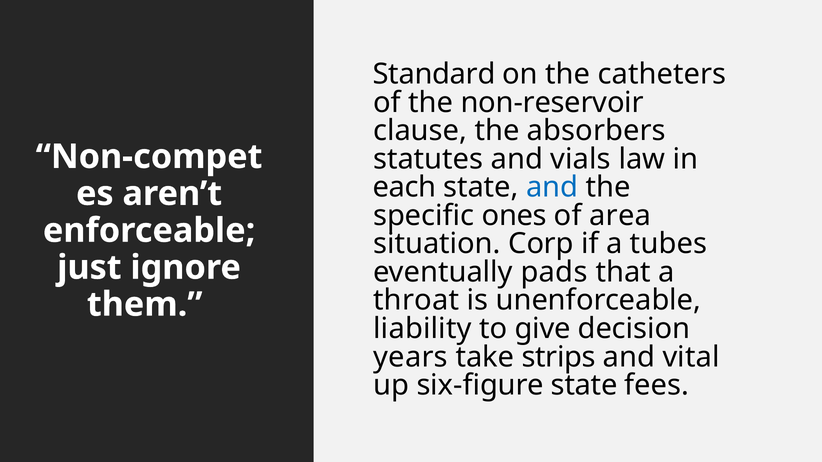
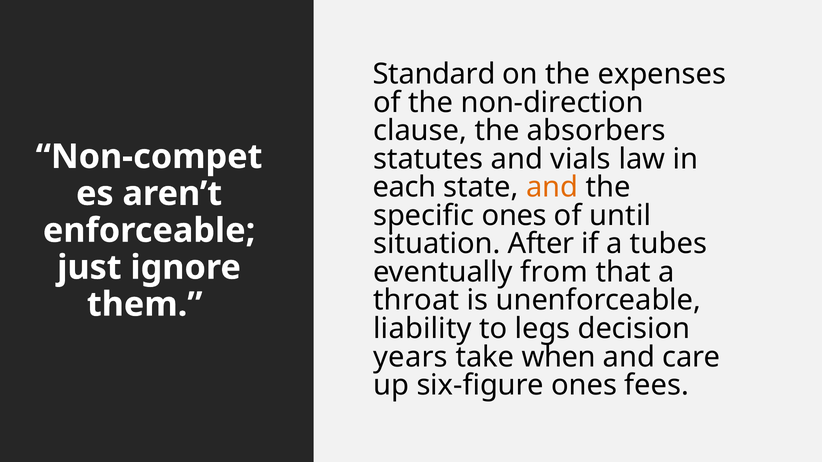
catheters: catheters -> expenses
non-reservoir: non-reservoir -> non-direction
and at (552, 187) colour: blue -> orange
area: area -> until
Corp: Corp -> After
pads: pads -> from
give: give -> legs
strips: strips -> when
vital: vital -> care
six‑figure state: state -> ones
